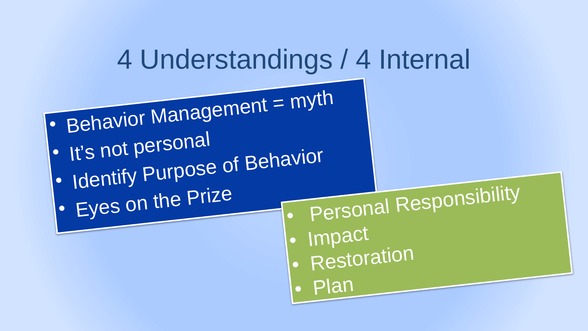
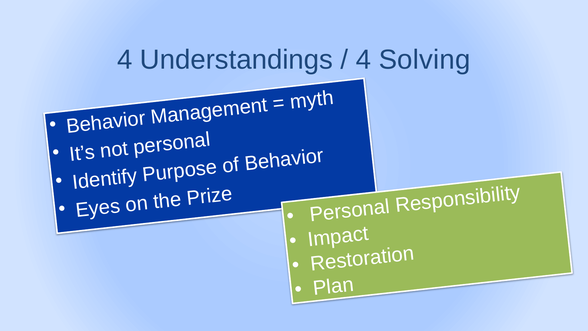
Internal: Internal -> Solving
